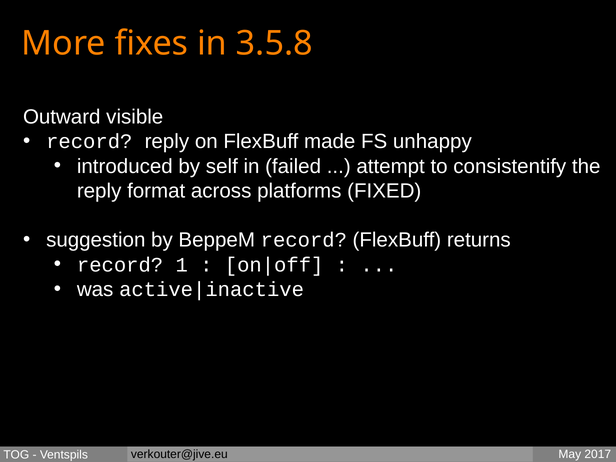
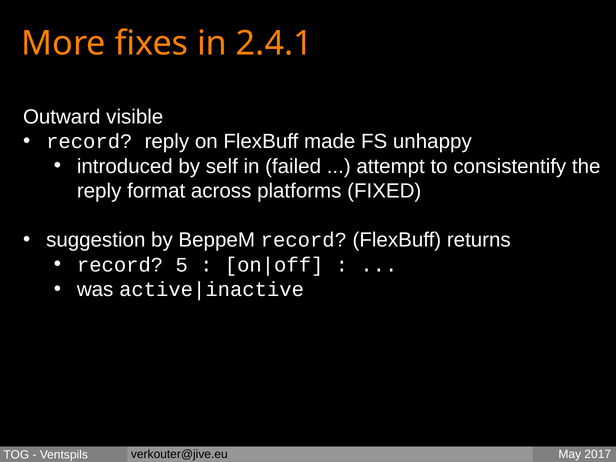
3.5.8: 3.5.8 -> 2.4.1
1: 1 -> 5
